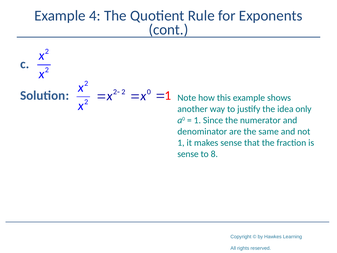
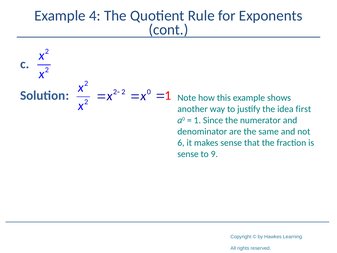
only: only -> first
1 at (181, 143): 1 -> 6
8: 8 -> 9
